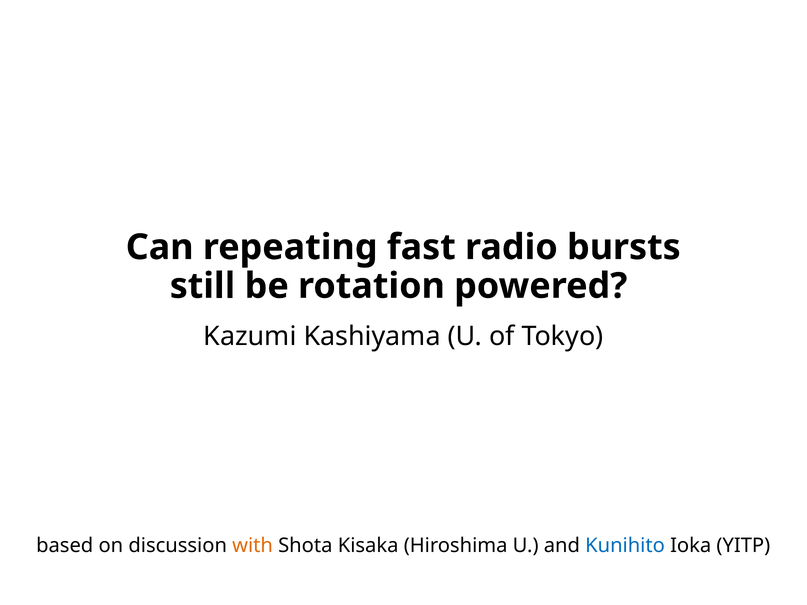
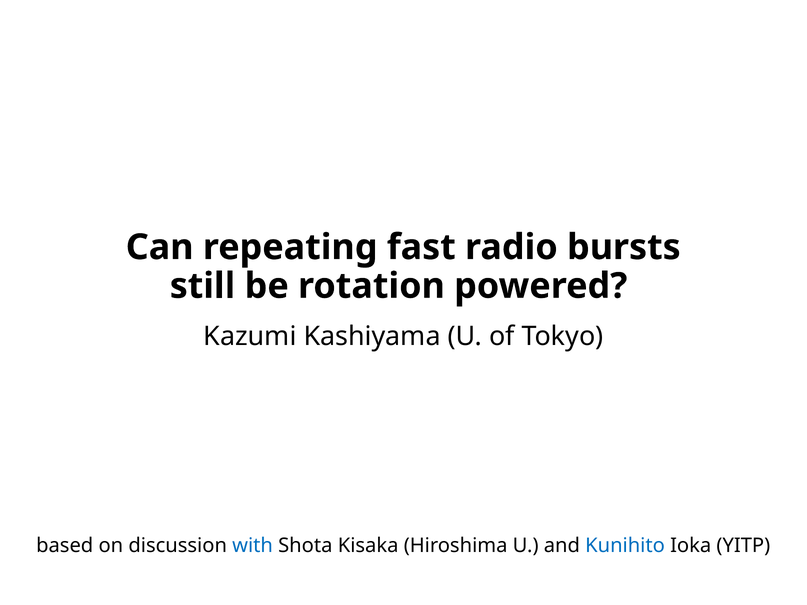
with colour: orange -> blue
